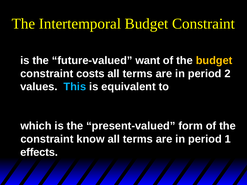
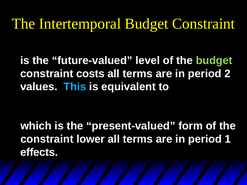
want: want -> level
budget at (214, 61) colour: yellow -> light green
know: know -> lower
